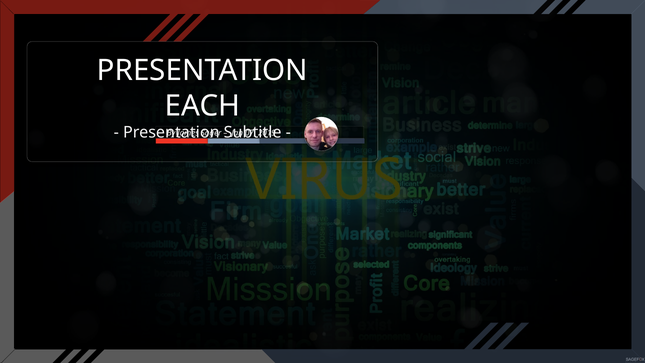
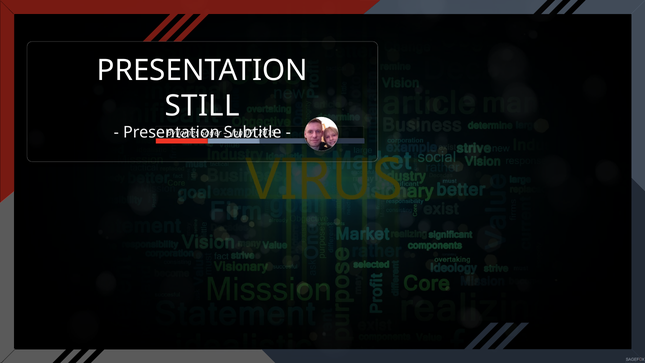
EACH: EACH -> STILL
